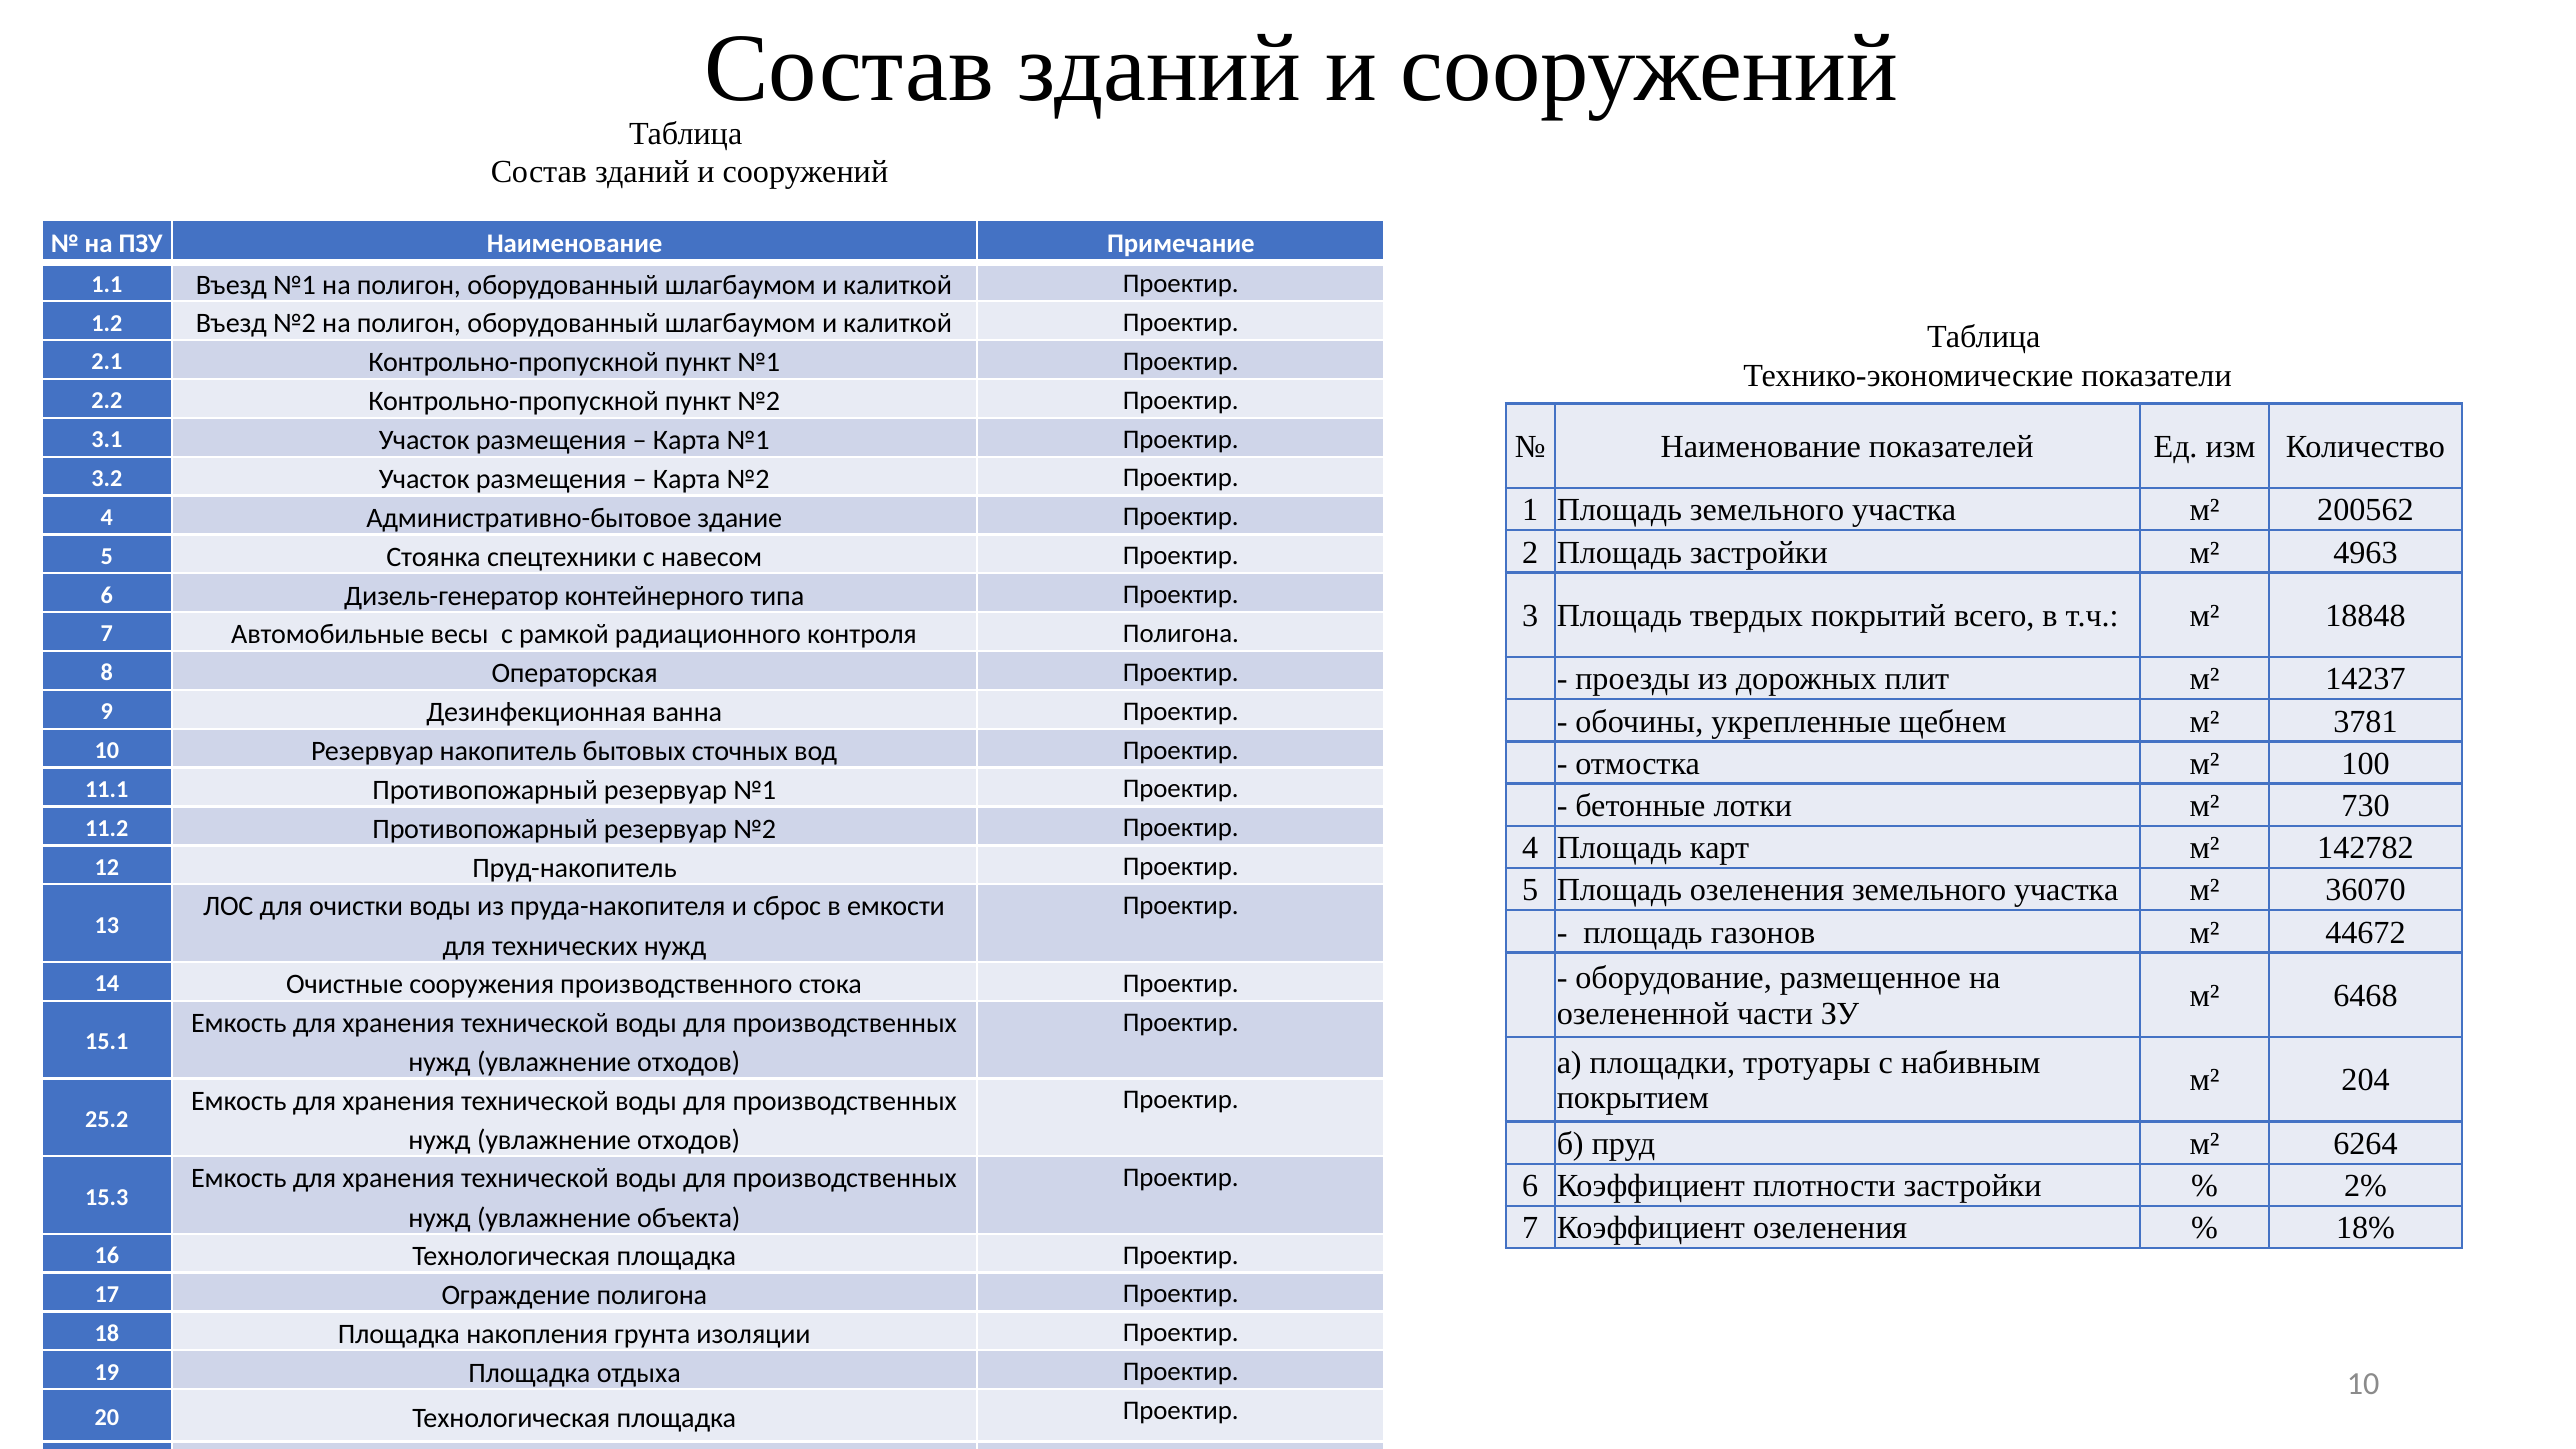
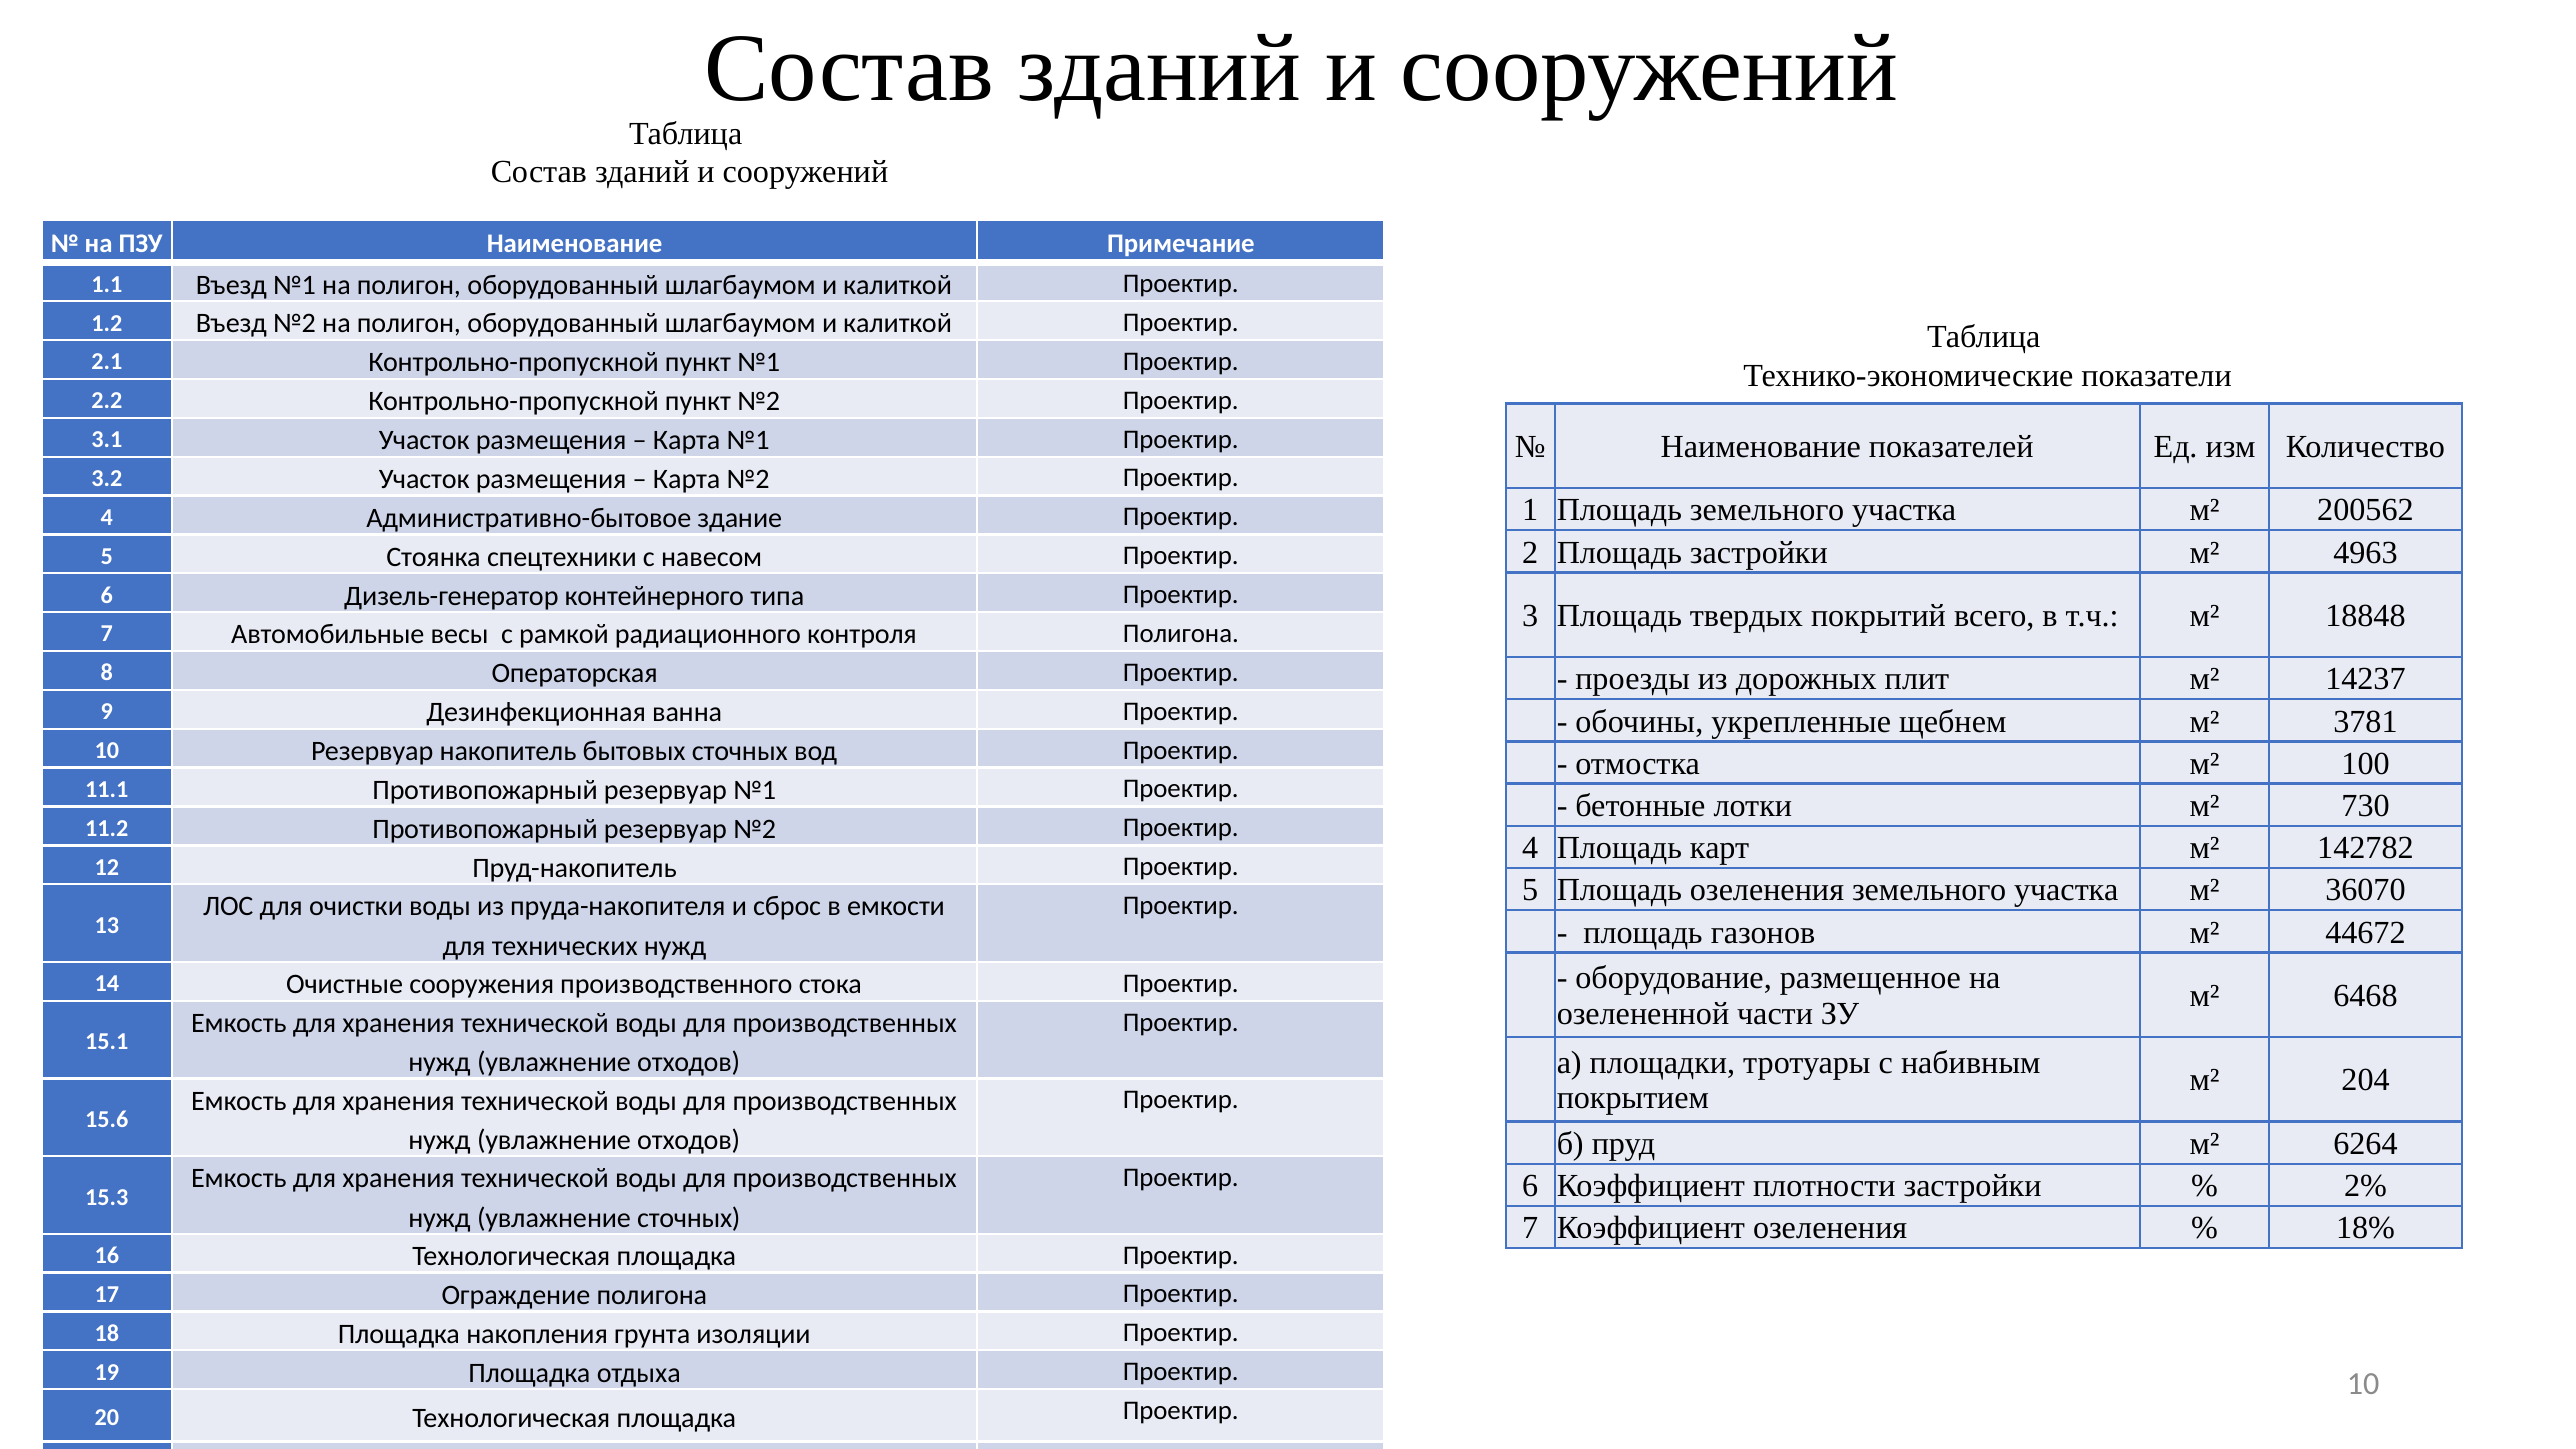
25.2: 25.2 -> 15.6
увлажнение объекта: объекта -> сточных
